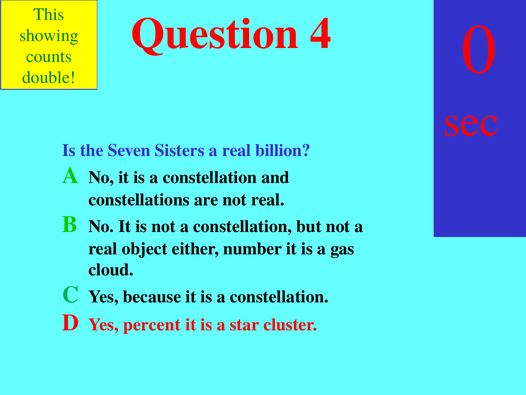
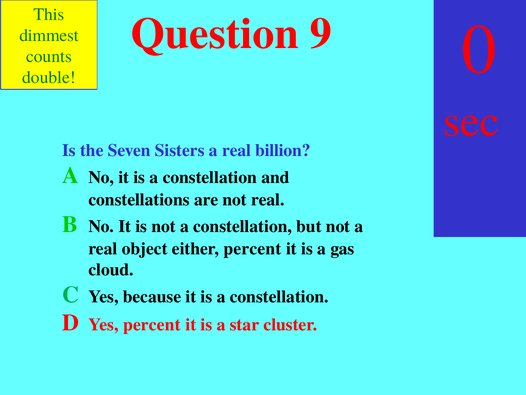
Question 4: 4 -> 9
showing: showing -> dimmest
either number: number -> percent
